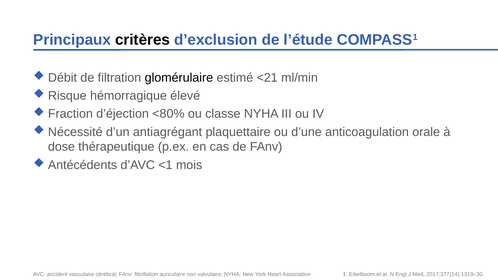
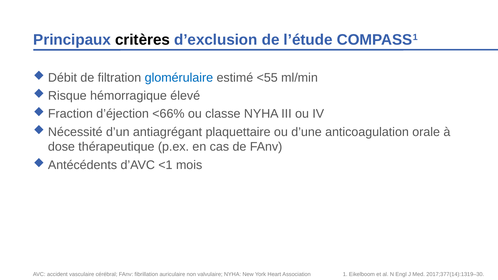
glomérulaire colour: black -> blue
<21: <21 -> <55
<80%: <80% -> <66%
